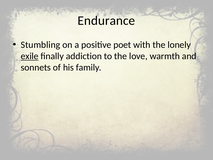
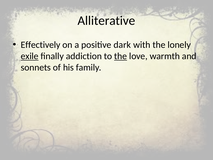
Endurance: Endurance -> Alliterative
Stumbling: Stumbling -> Effectively
poet: poet -> dark
the at (121, 56) underline: none -> present
